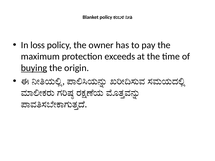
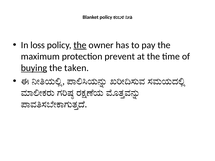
the at (80, 45) underline: none -> present
exceeds: exceeds -> prevent
origin: origin -> taken
